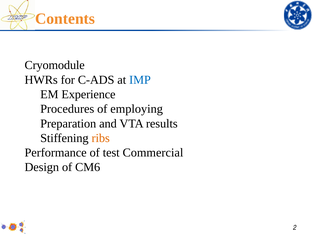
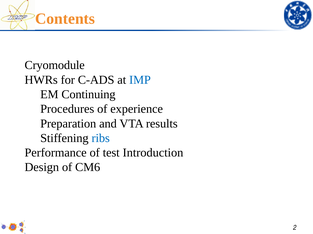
Experience: Experience -> Continuing
employing: employing -> experience
ribs colour: orange -> blue
Commercial: Commercial -> Introduction
